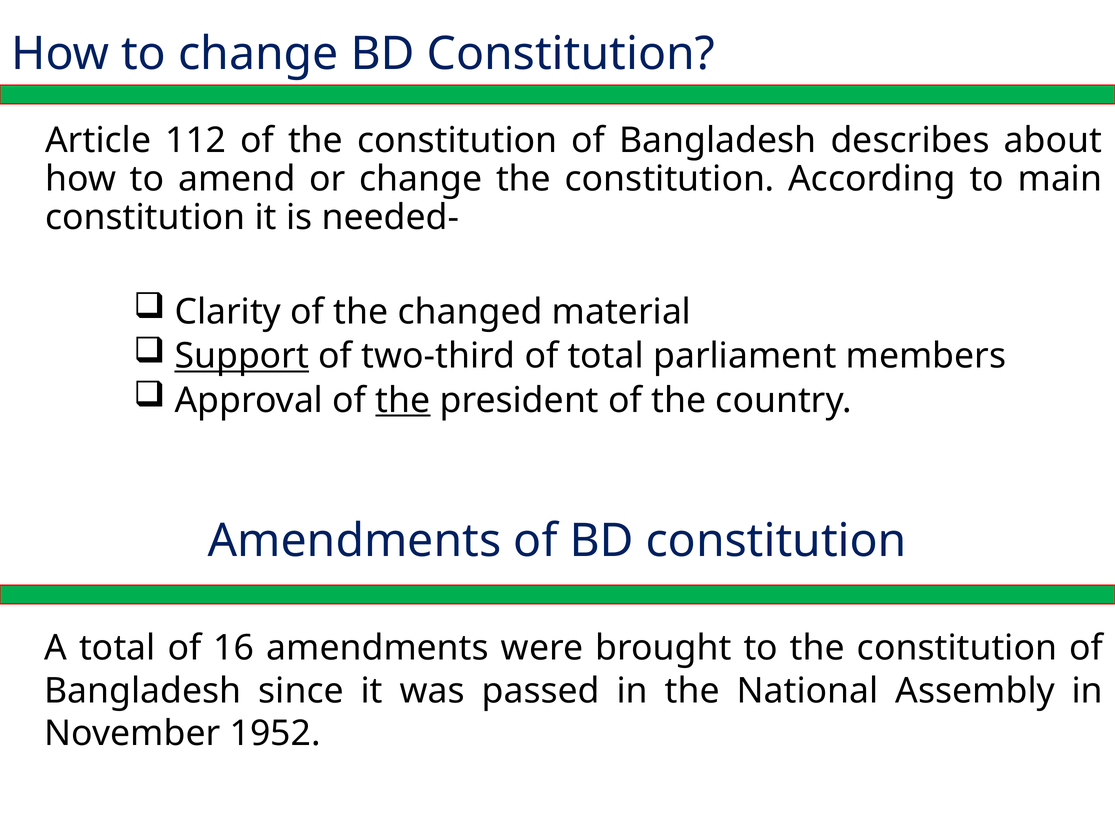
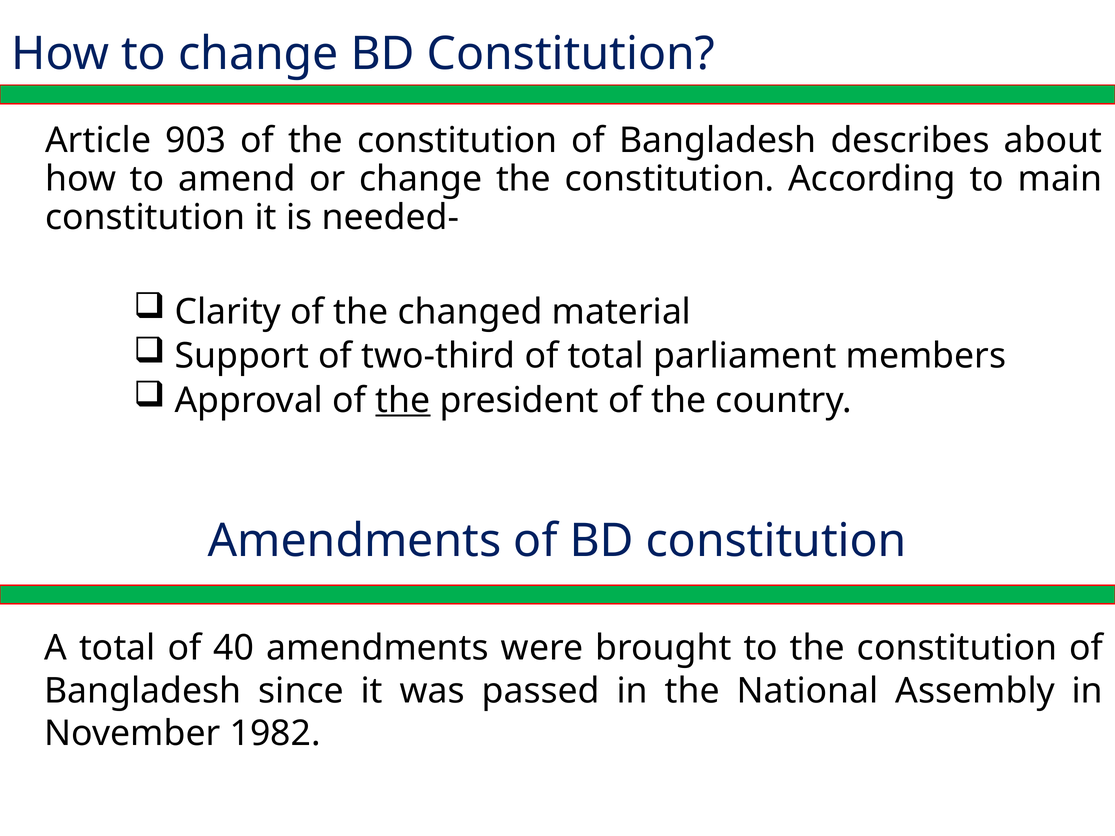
112: 112 -> 903
Support underline: present -> none
16: 16 -> 40
1952: 1952 -> 1982
